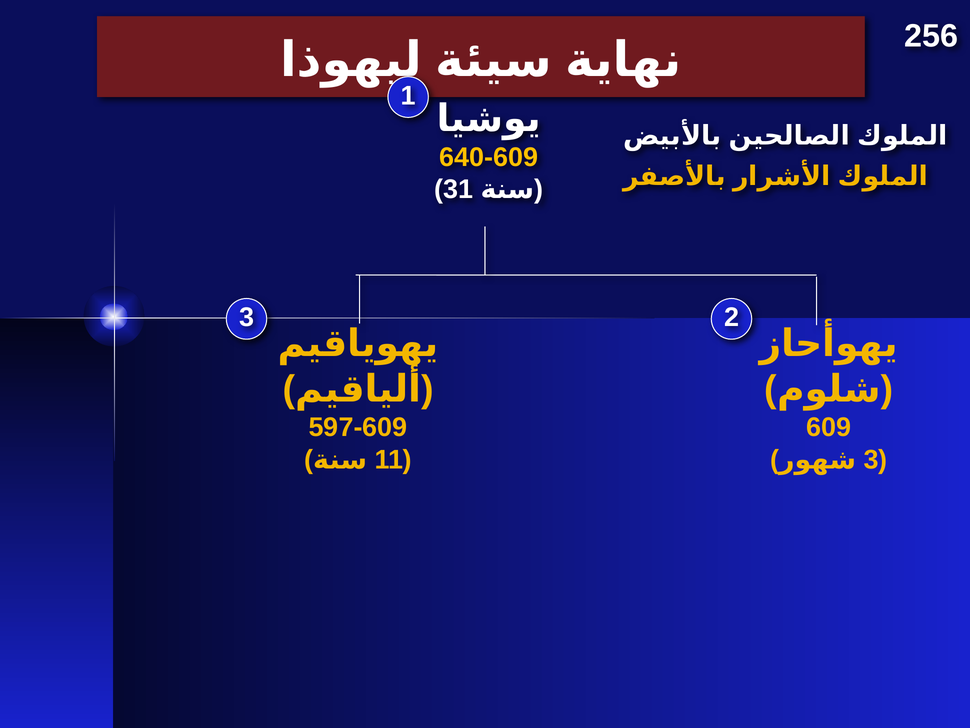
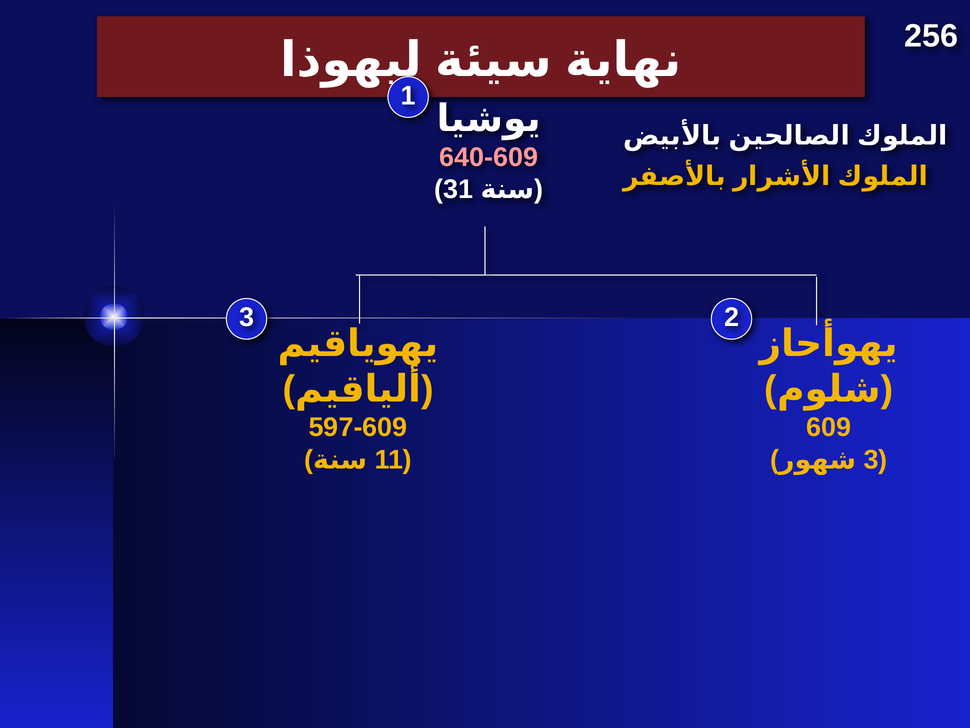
640-609 colour: yellow -> pink
